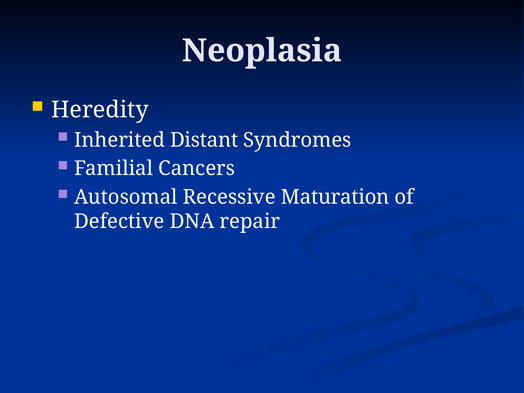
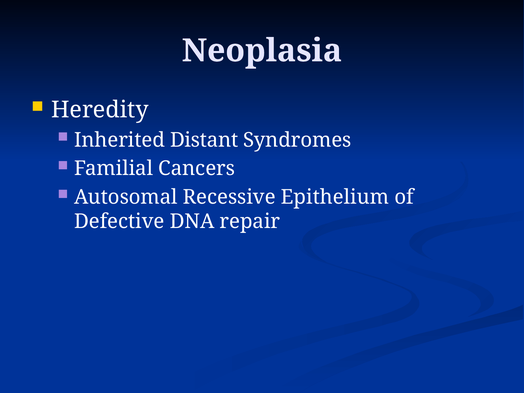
Maturation: Maturation -> Epithelium
